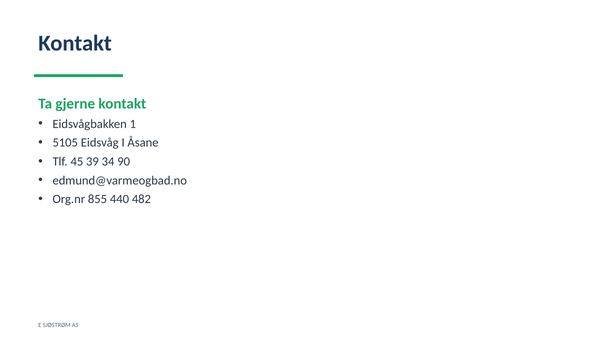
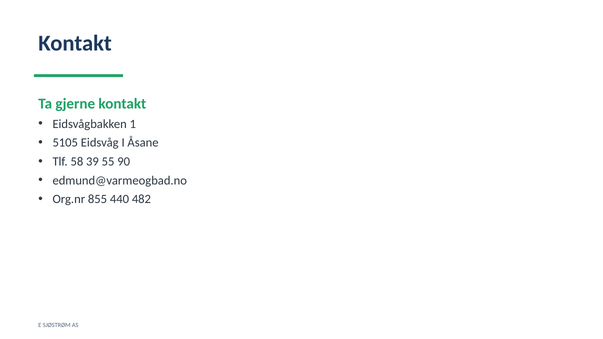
45: 45 -> 58
34: 34 -> 55
